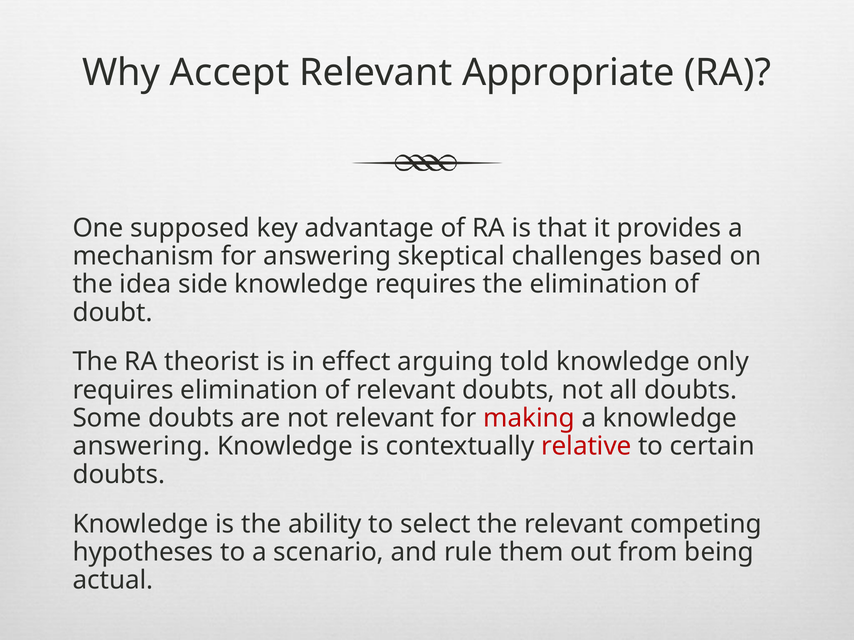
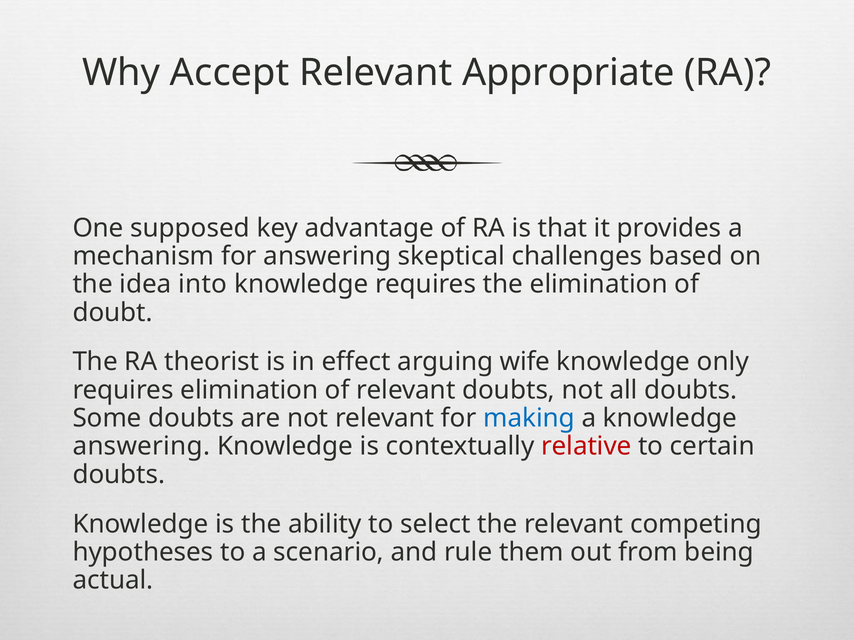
side: side -> into
told: told -> wife
making colour: red -> blue
